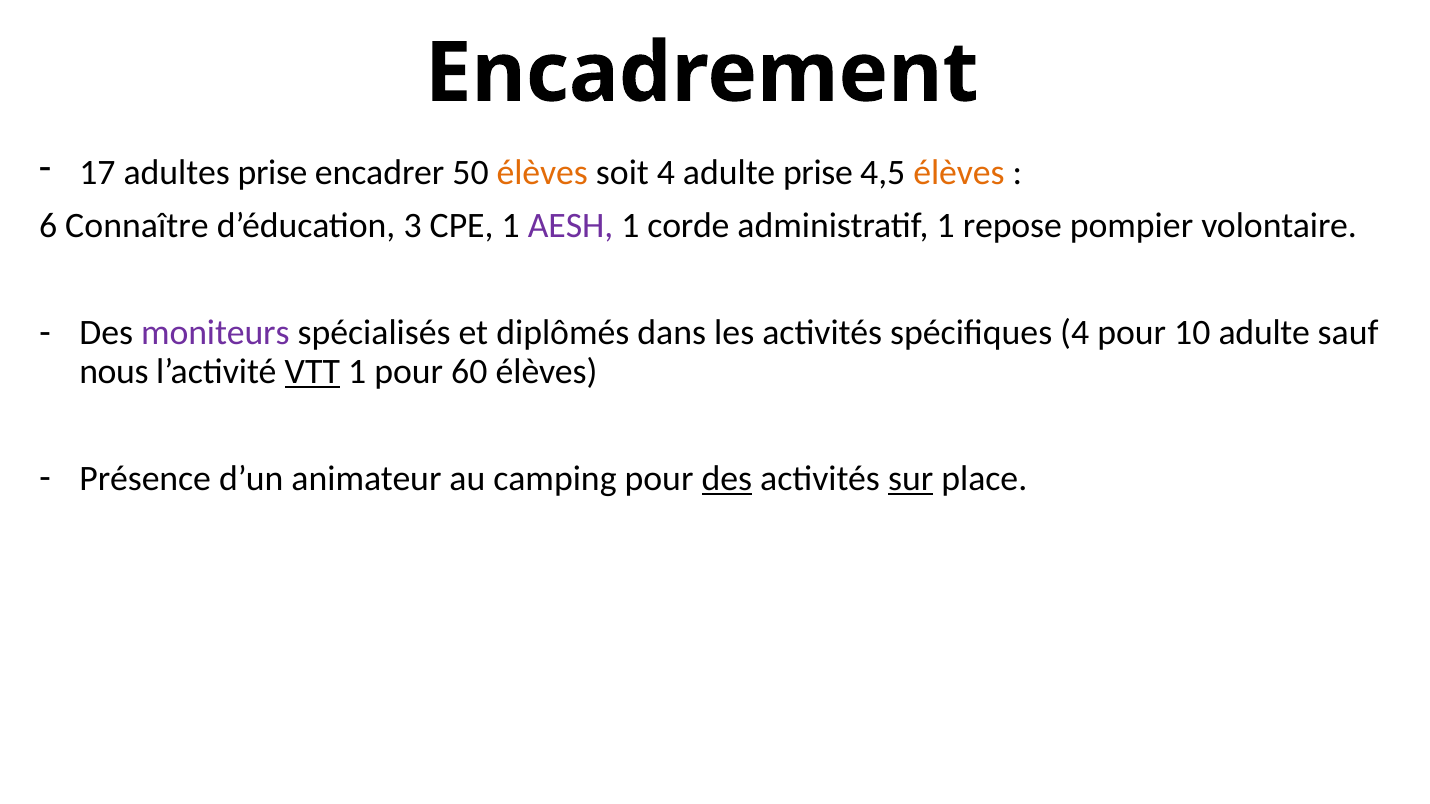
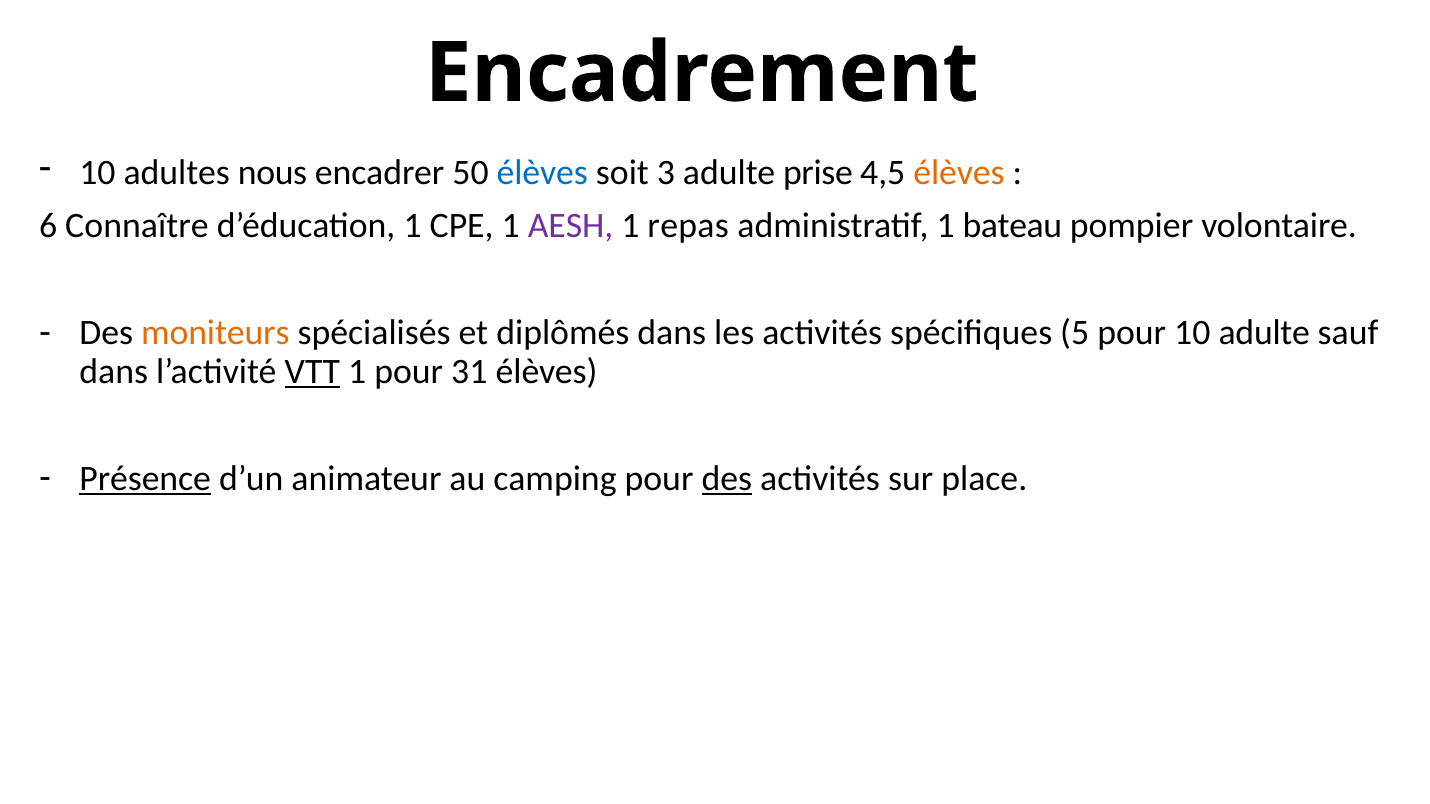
17 at (97, 173): 17 -> 10
adultes prise: prise -> nous
élèves at (542, 173) colour: orange -> blue
soit 4: 4 -> 3
d’éducation 3: 3 -> 1
corde: corde -> repas
repose: repose -> bateau
moniteurs colour: purple -> orange
spécifiques 4: 4 -> 5
nous at (114, 372): nous -> dans
60: 60 -> 31
Présence underline: none -> present
sur underline: present -> none
